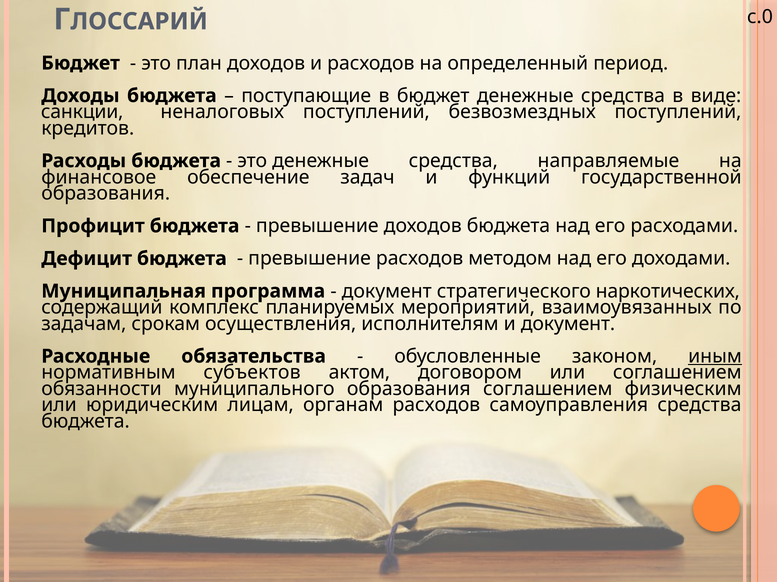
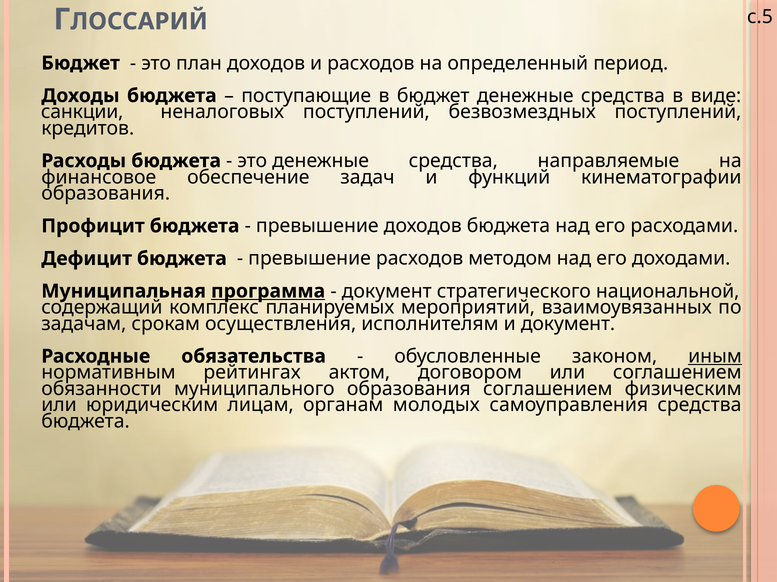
с.0: с.0 -> с.5
государственной: государственной -> кинематографии
программа underline: none -> present
наркотических: наркотических -> национальной
субъектов: субъектов -> рейтингах
органам расходов: расходов -> молодых
